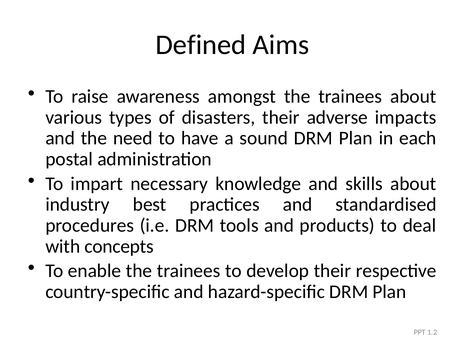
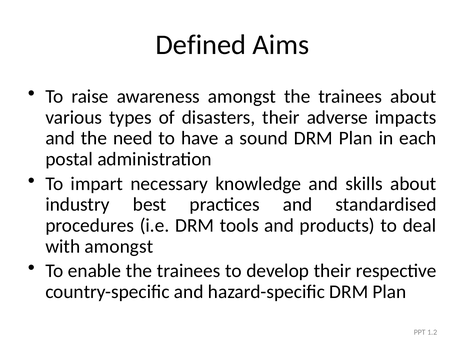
with concepts: concepts -> amongst
